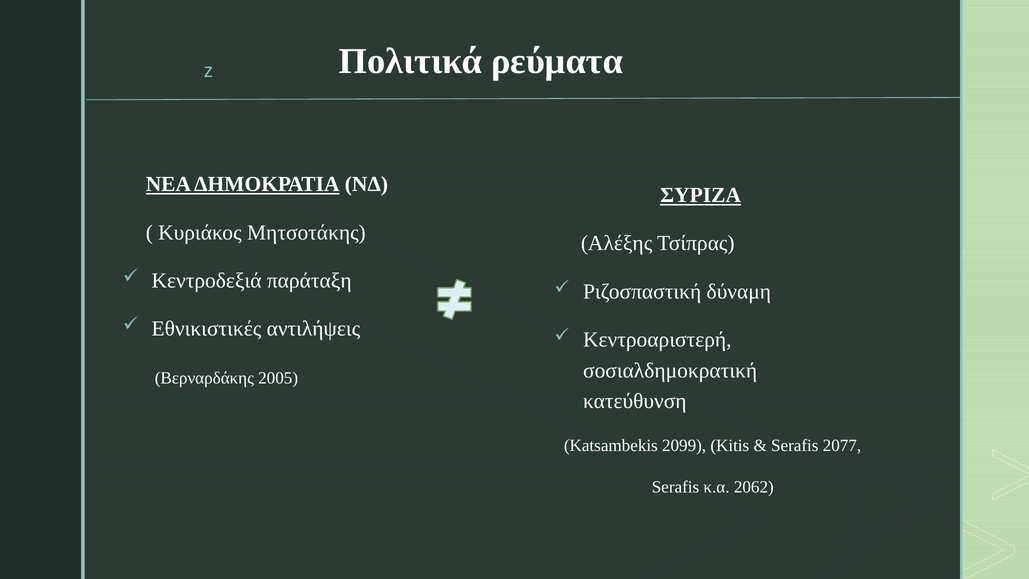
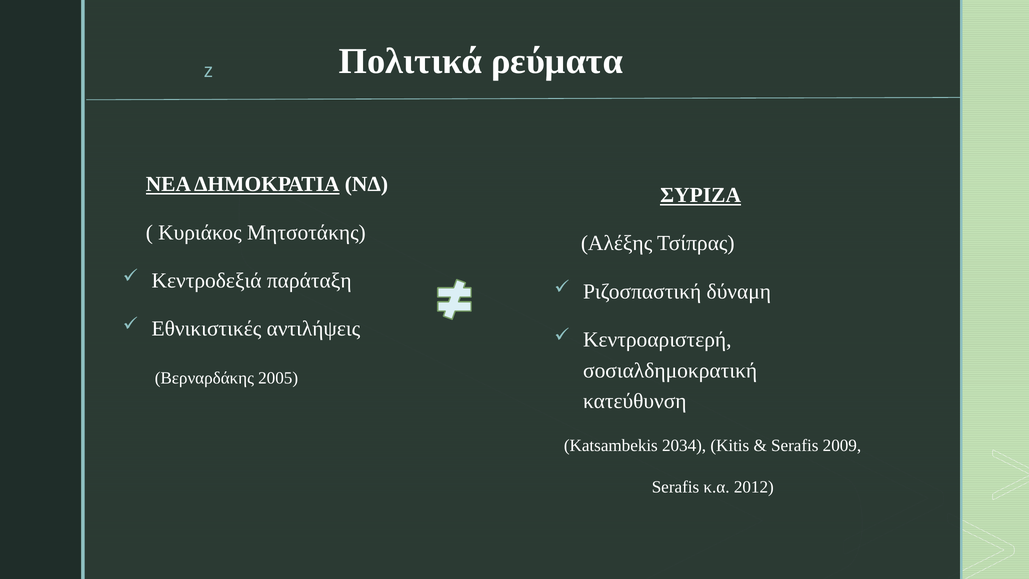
2099: 2099 -> 2034
2077: 2077 -> 2009
2062: 2062 -> 2012
